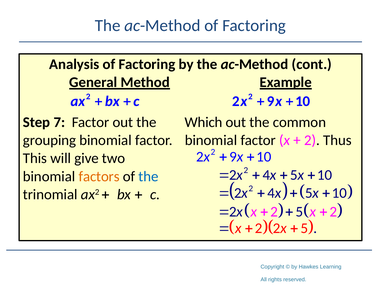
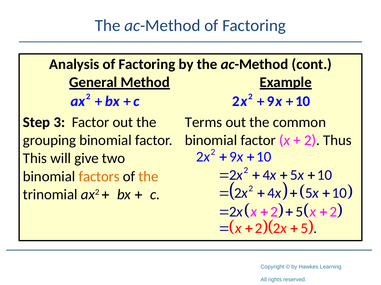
7: 7 -> 3
Which: Which -> Terms
the at (149, 177) colour: blue -> orange
